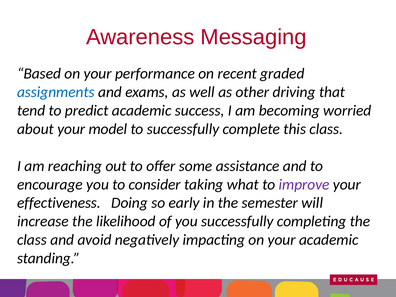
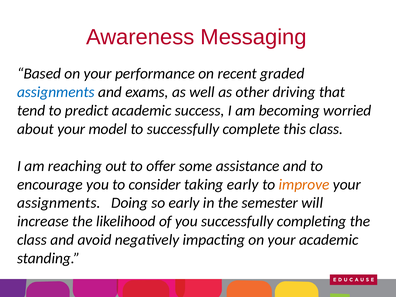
taking what: what -> early
improve colour: purple -> orange
effectiveness at (59, 203): effectiveness -> assignments
